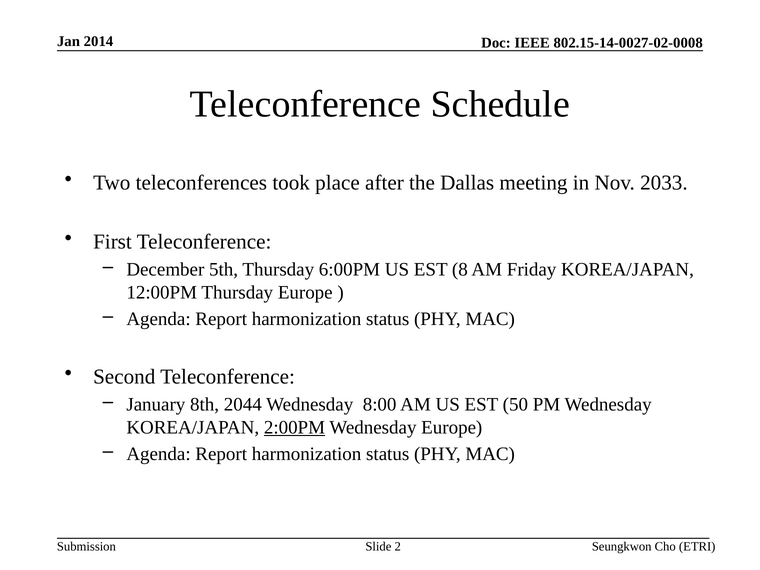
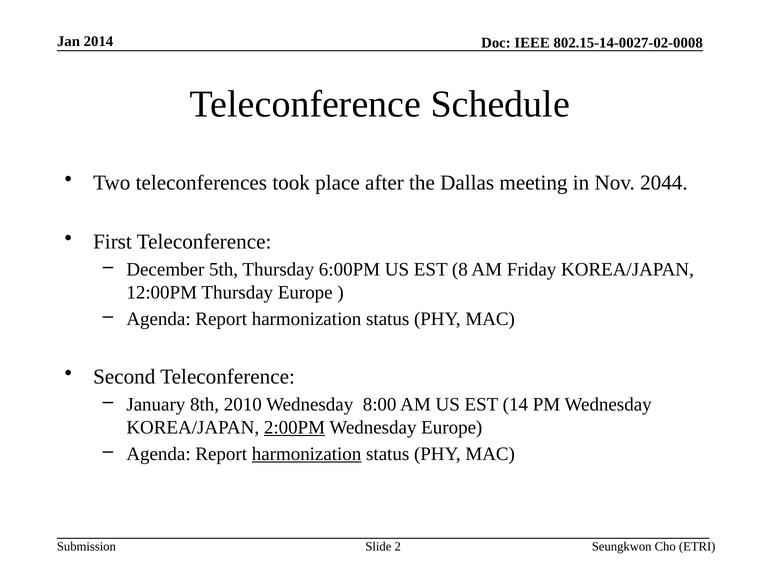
2033: 2033 -> 2044
2044: 2044 -> 2010
50: 50 -> 14
harmonization at (307, 454) underline: none -> present
